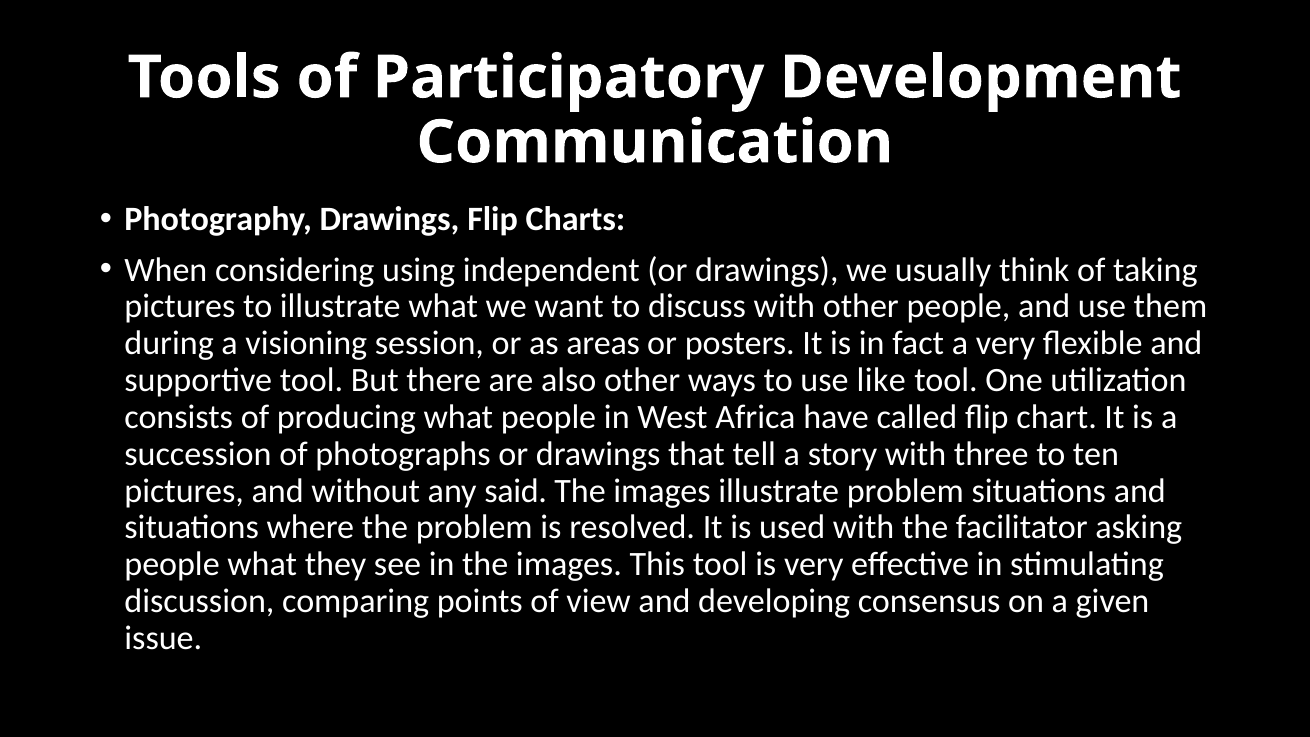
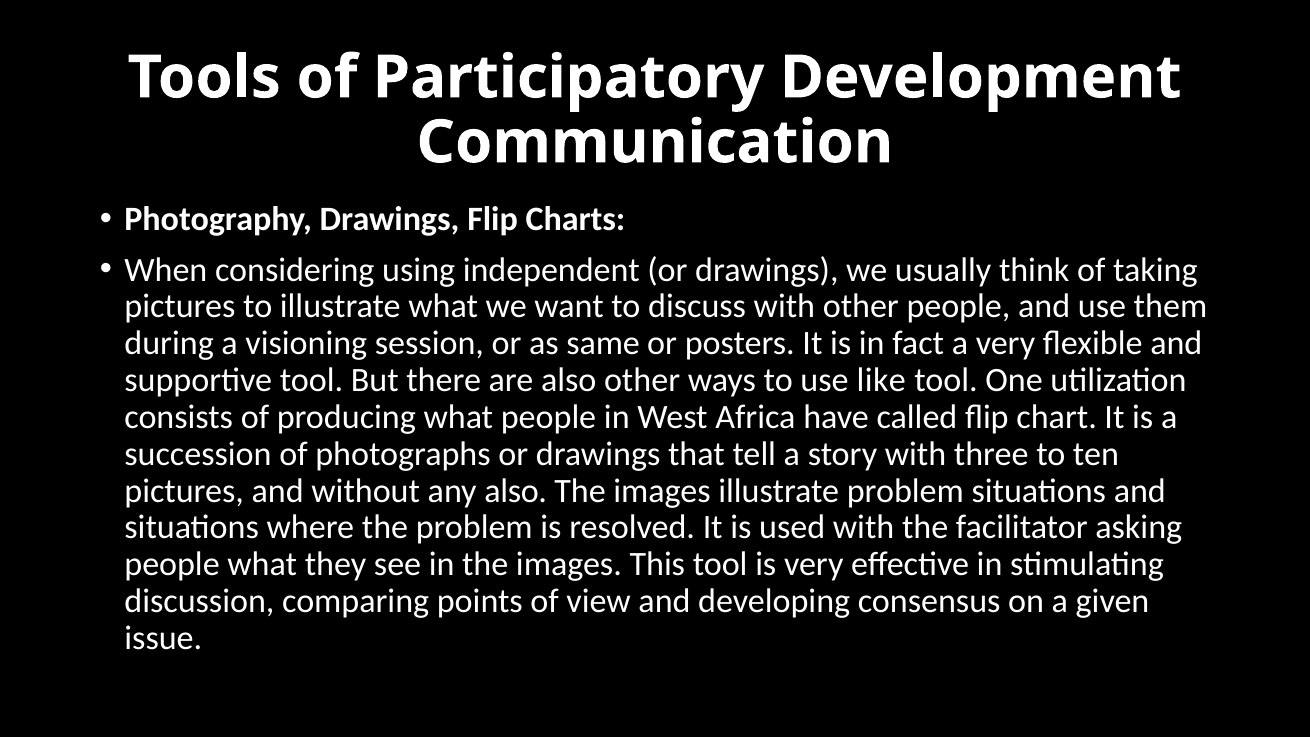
areas: areas -> same
any said: said -> also
